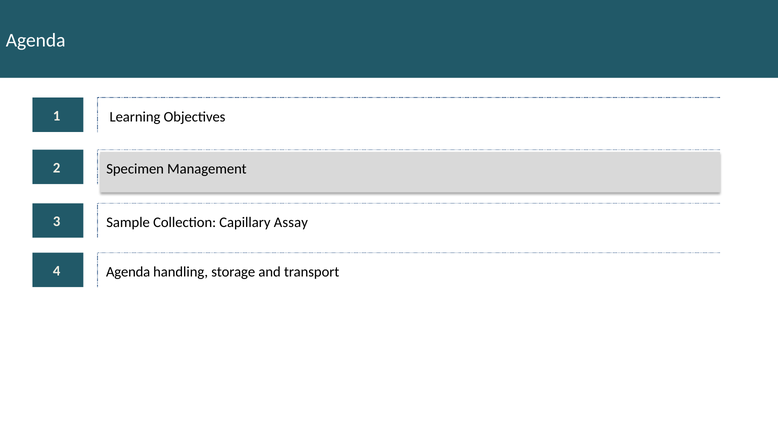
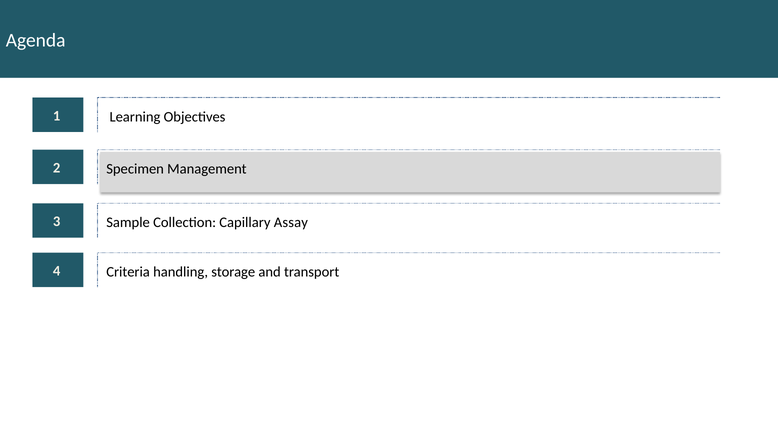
4 Agenda: Agenda -> Criteria
